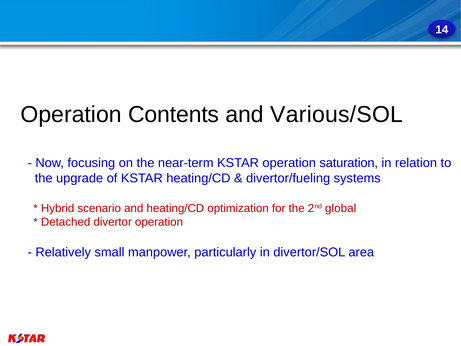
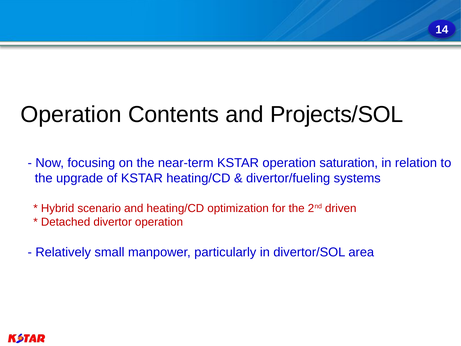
Various/SOL: Various/SOL -> Projects/SOL
global: global -> driven
